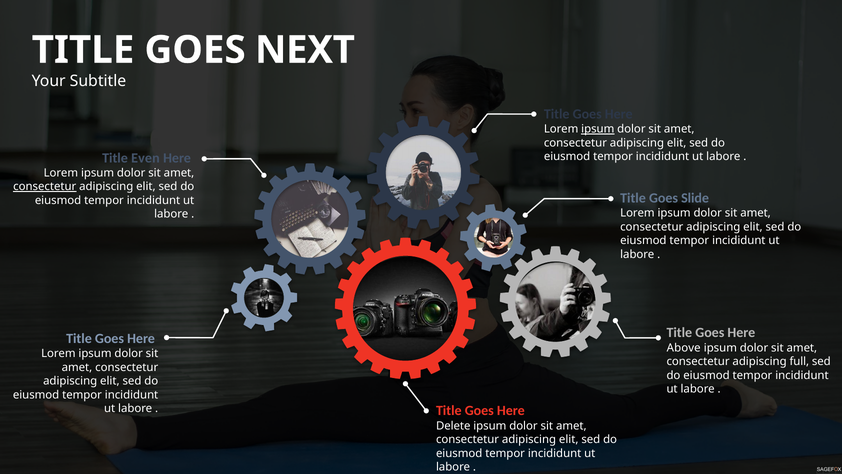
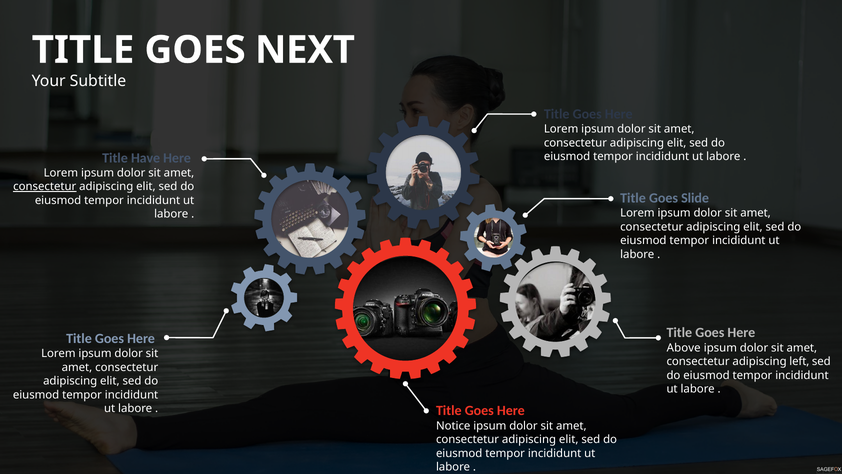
ipsum at (598, 129) underline: present -> none
Even: Even -> Have
full: full -> left
Delete: Delete -> Notice
